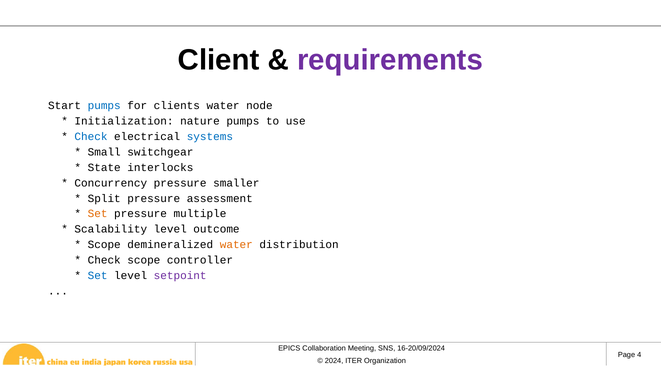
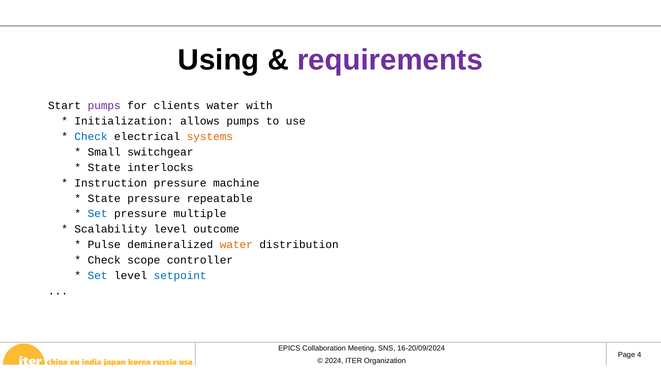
Client: Client -> Using
pumps at (104, 106) colour: blue -> purple
node: node -> with
nature: nature -> allows
systems colour: blue -> orange
Concurrency: Concurrency -> Instruction
smaller: smaller -> machine
Split at (104, 198): Split -> State
assessment: assessment -> repeatable
Set at (98, 214) colour: orange -> blue
Scope at (104, 245): Scope -> Pulse
setpoint colour: purple -> blue
